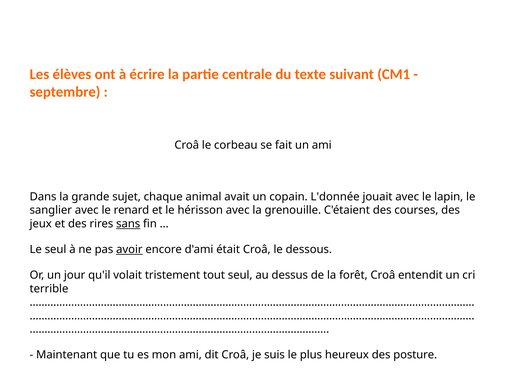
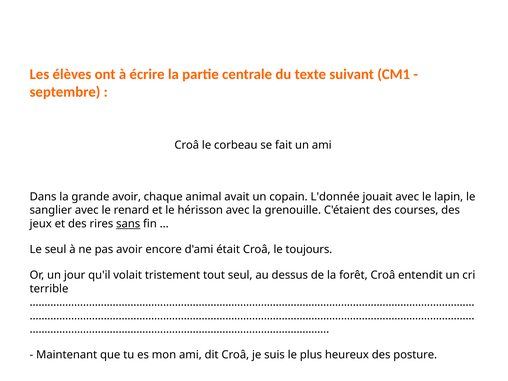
grande sujet: sujet -> avoir
avoir at (129, 249) underline: present -> none
dessous: dessous -> toujours
